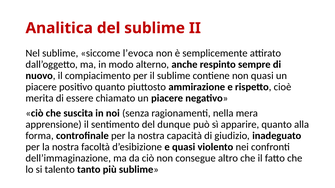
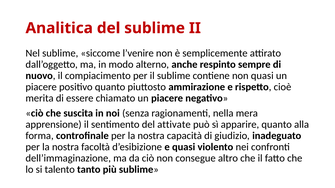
l’evoca: l’evoca -> l’venire
dunque: dunque -> attivate
